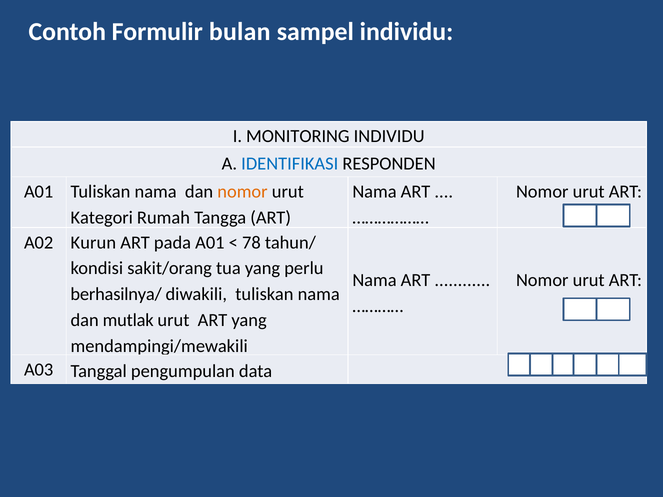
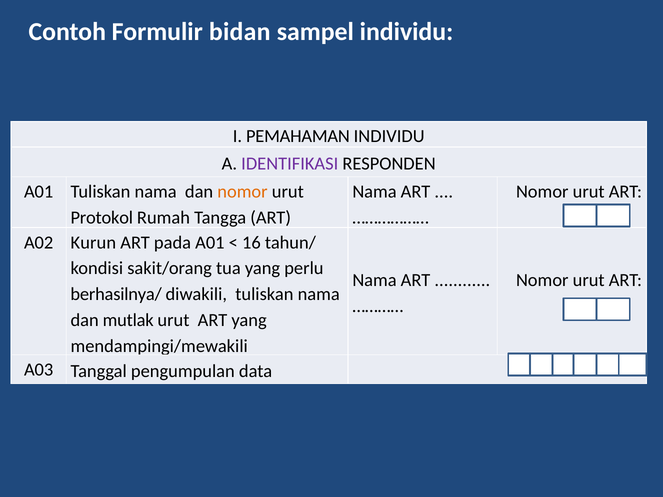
bulan: bulan -> bidan
MONITORING: MONITORING -> PEMAHAMAN
IDENTIFIKASI colour: blue -> purple
Kategori: Kategori -> Protokol
78: 78 -> 16
